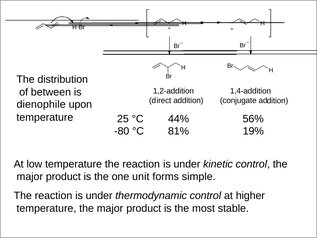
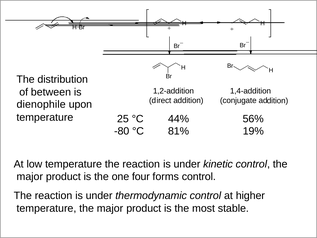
unit: unit -> four
forms simple: simple -> control
